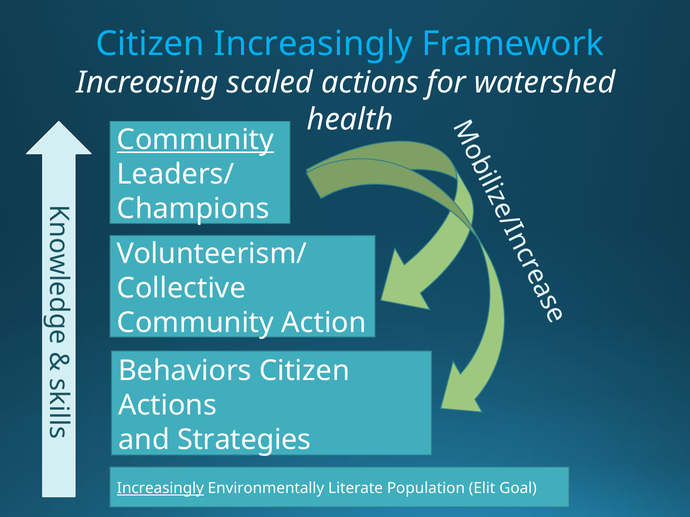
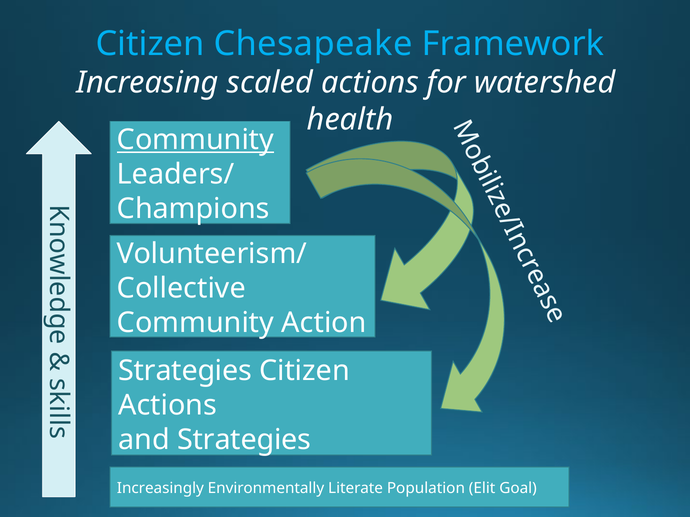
Citizen Increasingly: Increasingly -> Chesapeake
Behaviors at (185, 371): Behaviors -> Strategies
Increasingly at (160, 489) underline: present -> none
